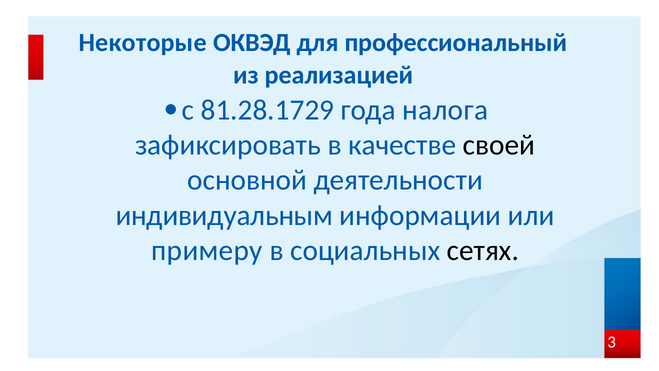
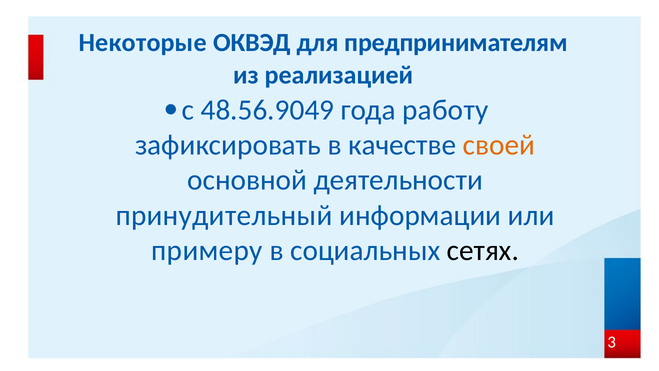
профессиональный: профессиональный -> предпринимателям
81.28.1729: 81.28.1729 -> 48.56.9049
налога: налога -> работу
своей colour: black -> orange
индивидуальным: индивидуальным -> принудительный
